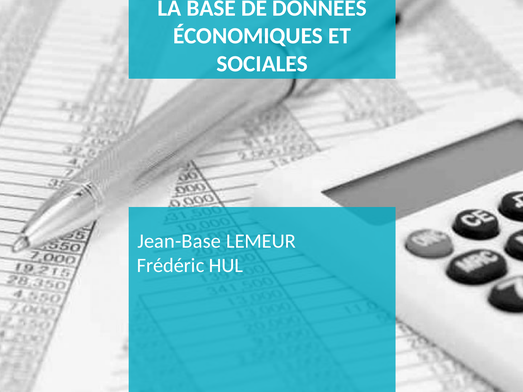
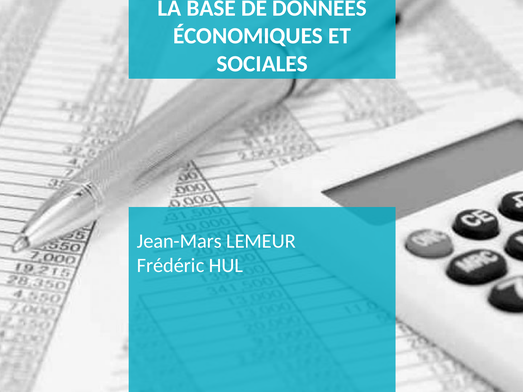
Jean-Base: Jean-Base -> Jean-Mars
